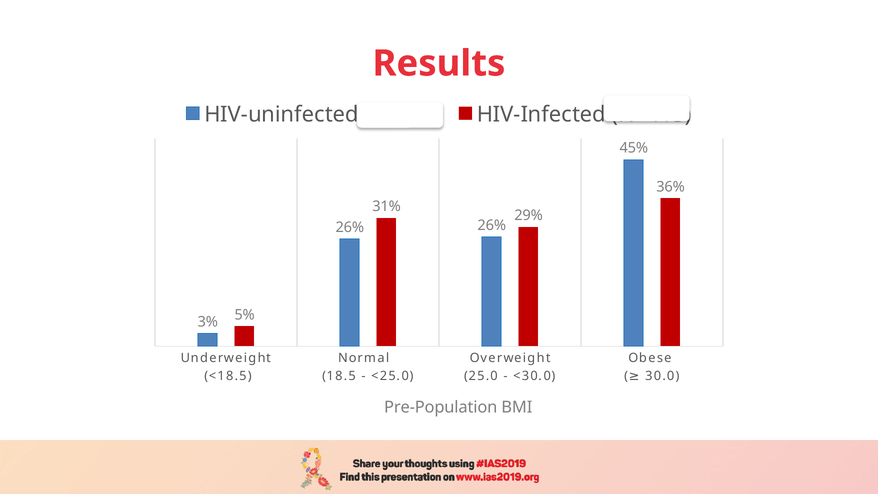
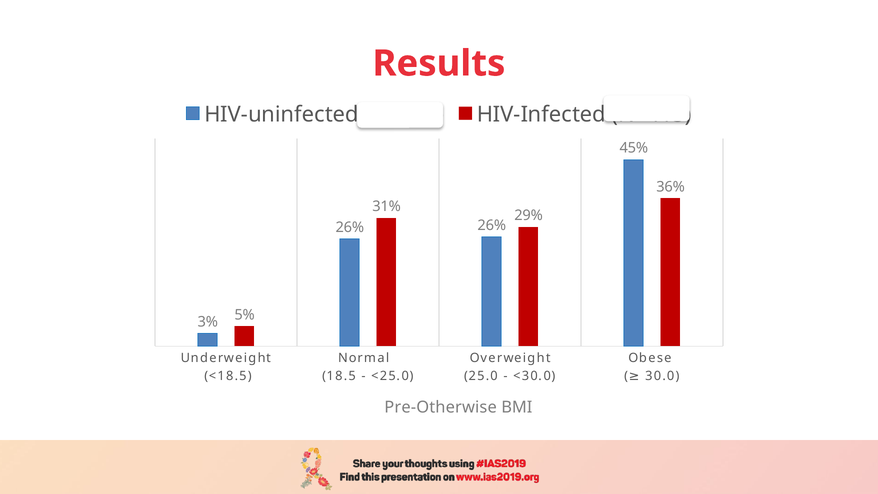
Pre-Population: Pre-Population -> Pre-Otherwise
